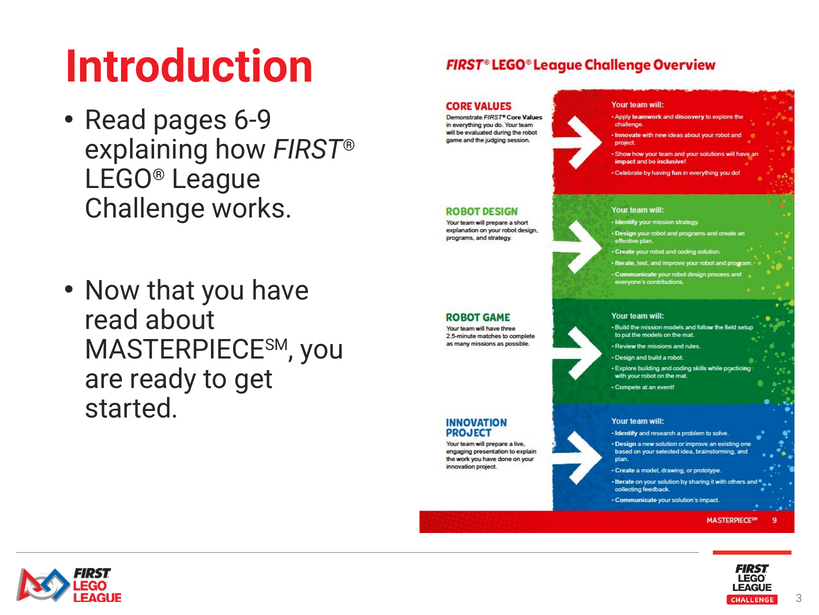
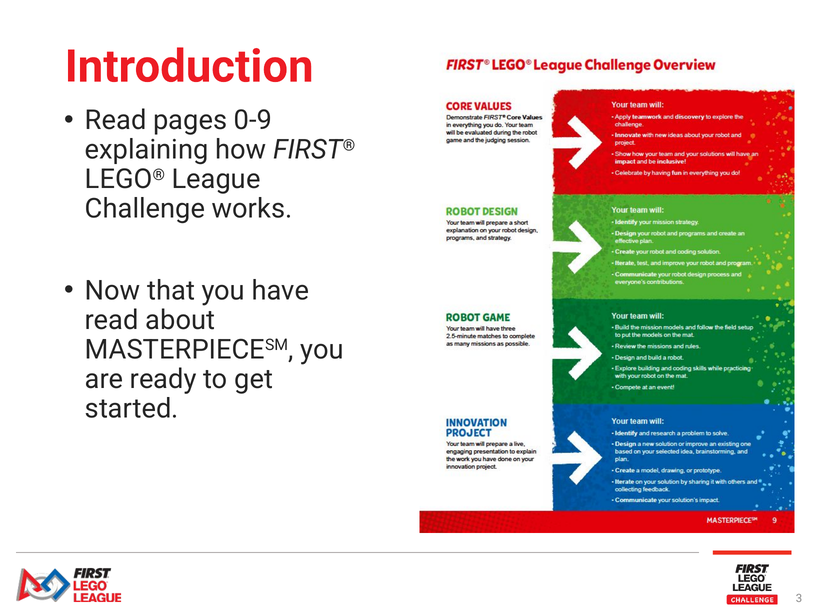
6-9: 6-9 -> 0-9
